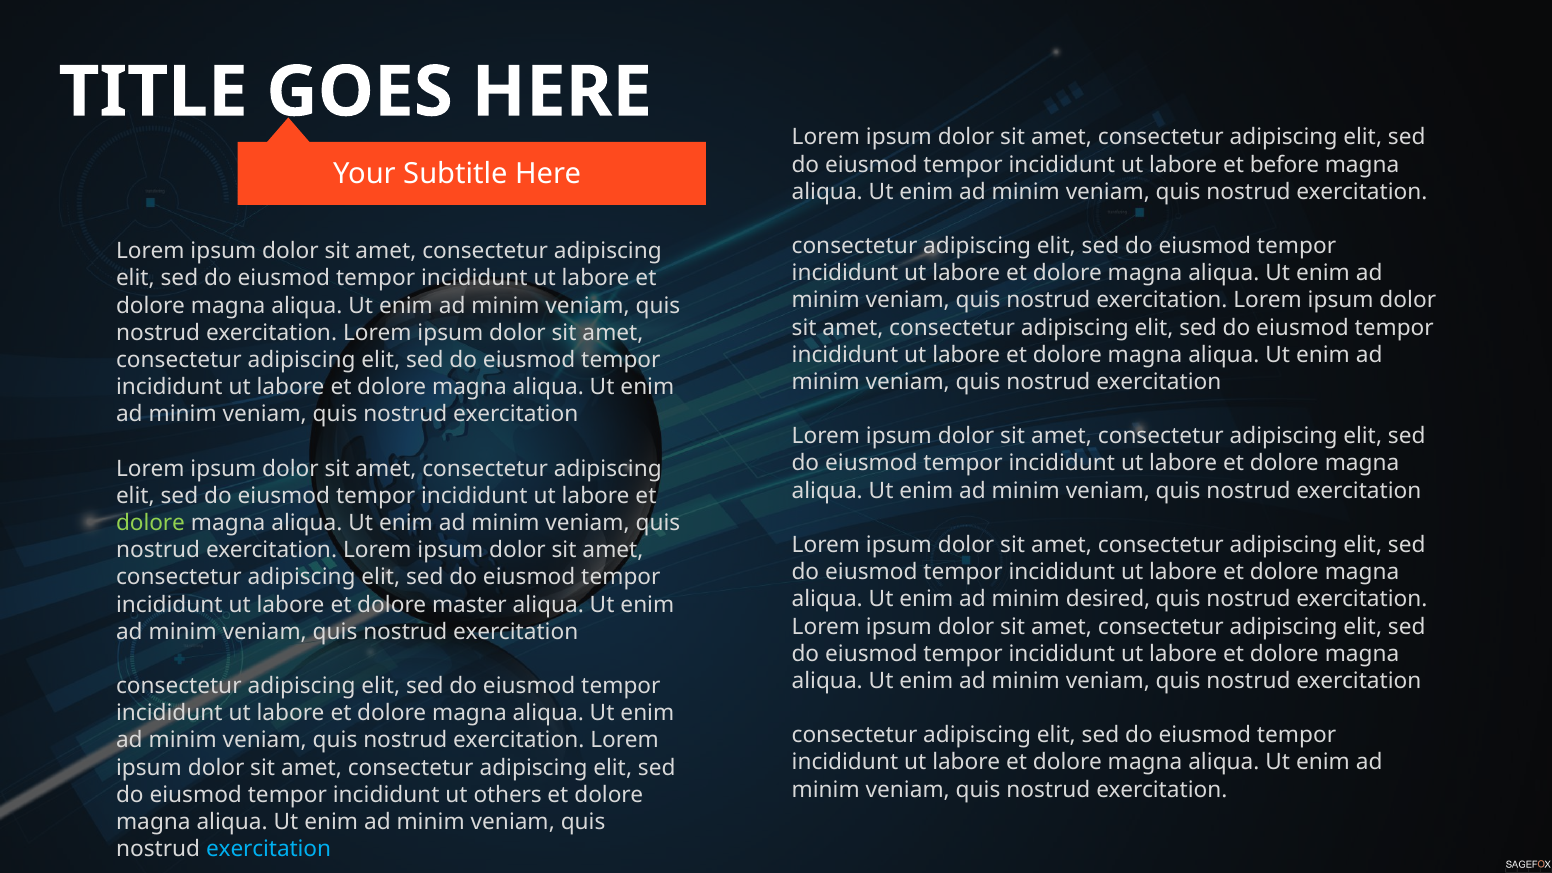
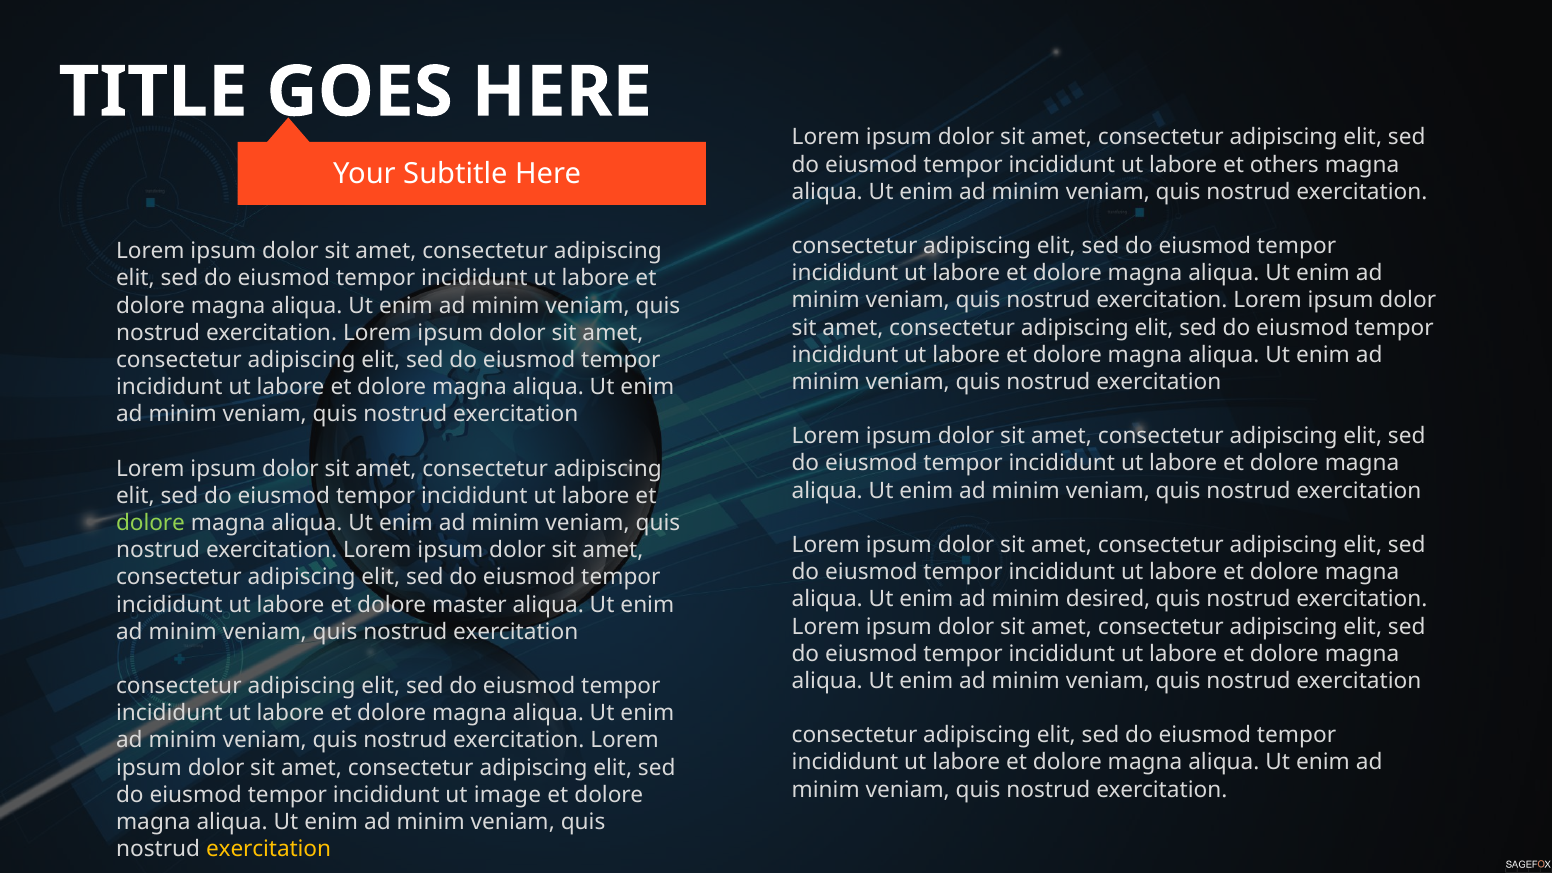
before: before -> others
others: others -> image
exercitation at (269, 849) colour: light blue -> yellow
